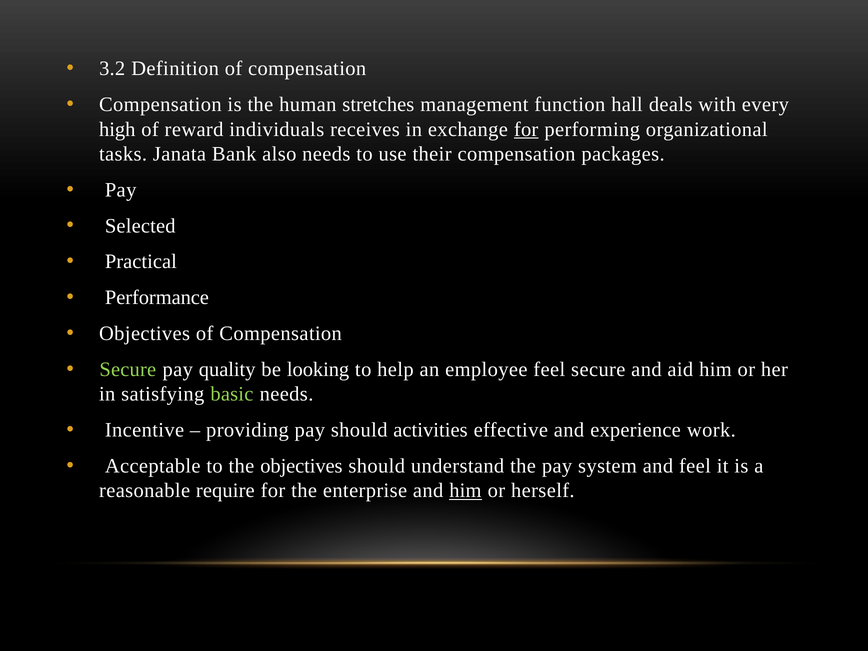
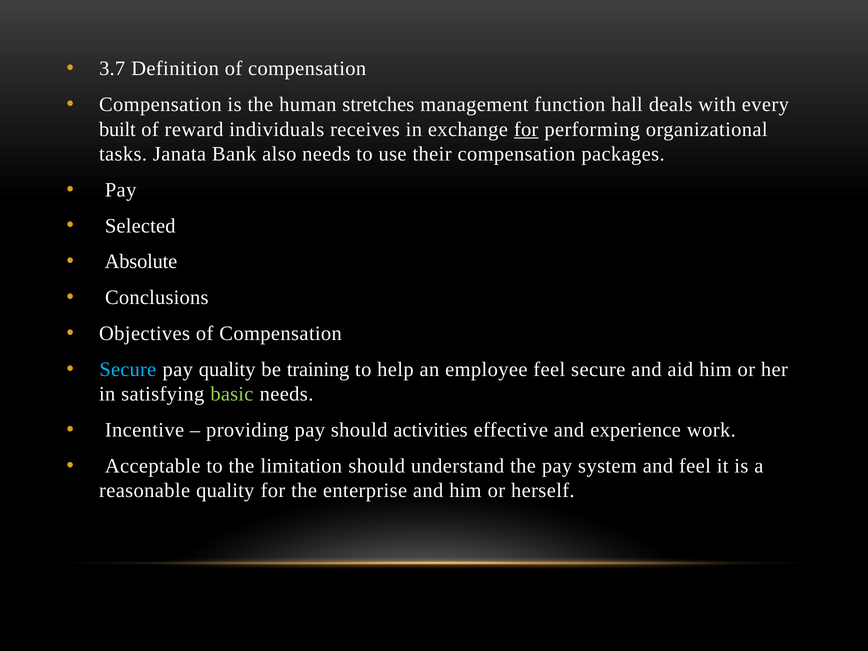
3.2: 3.2 -> 3.7
high: high -> built
Practical: Practical -> Absolute
Performance: Performance -> Conclusions
Secure at (128, 370) colour: light green -> light blue
looking: looking -> training
the objectives: objectives -> limitation
reasonable require: require -> quality
him at (465, 491) underline: present -> none
